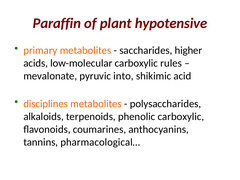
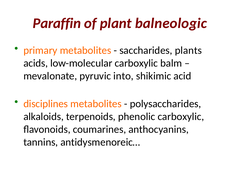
hypotensive: hypotensive -> balneologic
higher: higher -> plants
rules: rules -> balm
pharmacological…: pharmacological… -> antidysmenoreic…
